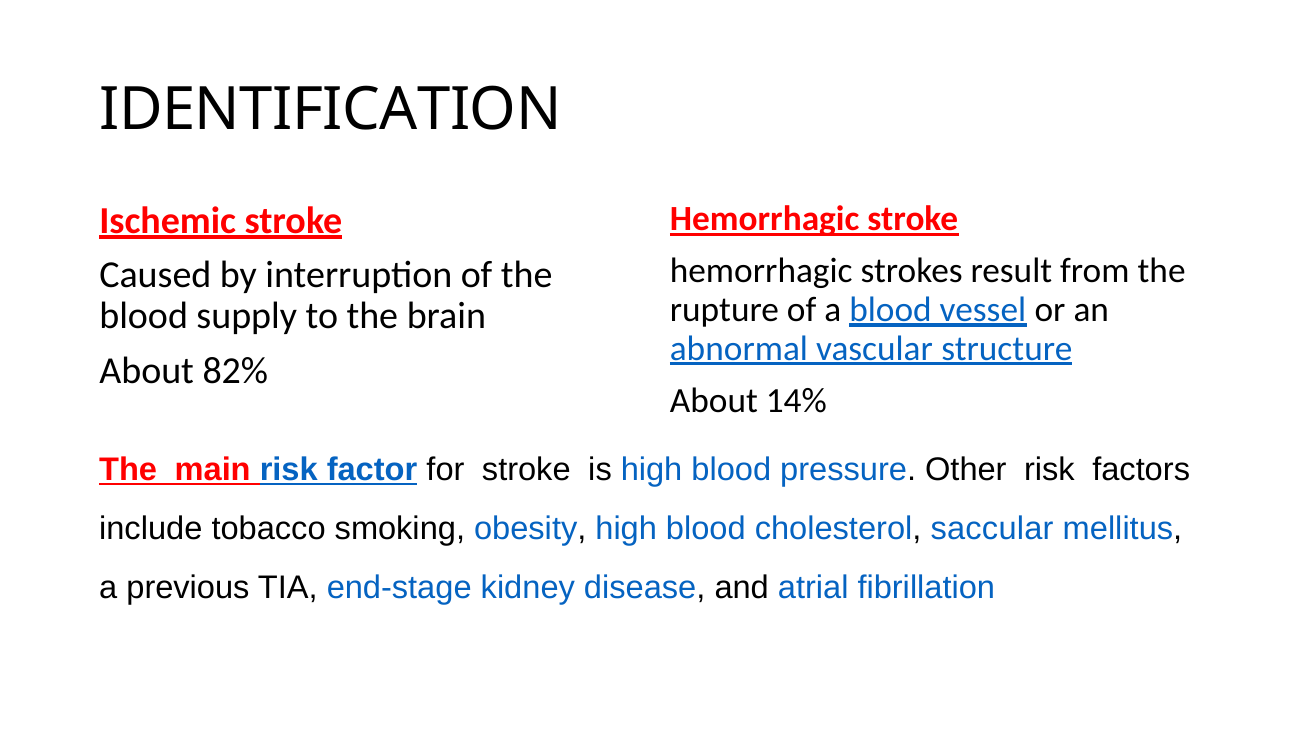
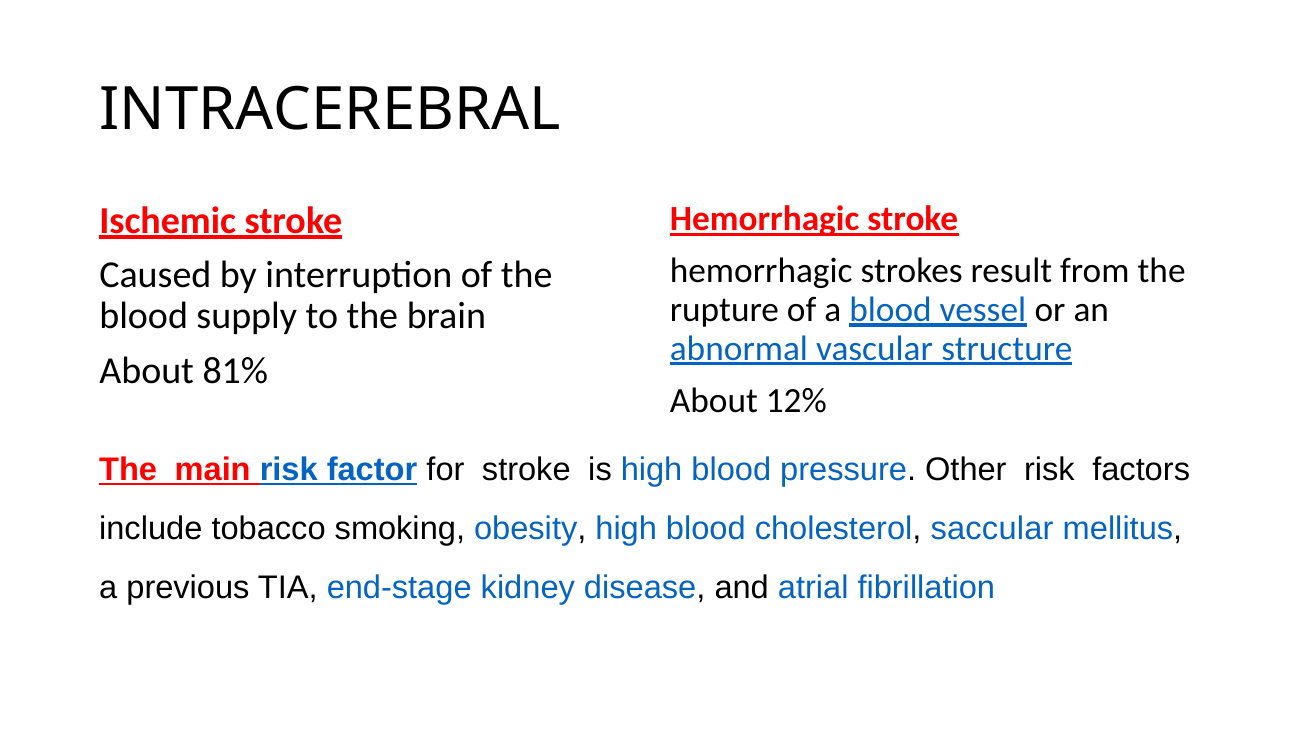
IDENTIFICATION: IDENTIFICATION -> INTRACEREBRAL
82%: 82% -> 81%
14%: 14% -> 12%
